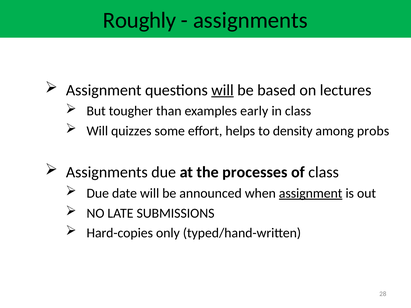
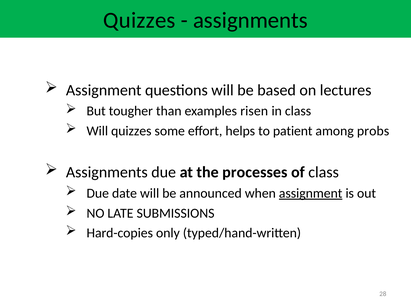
Roughly at (140, 20): Roughly -> Quizzes
will at (223, 90) underline: present -> none
early: early -> risen
density: density -> patient
